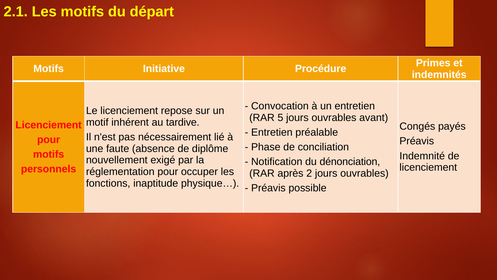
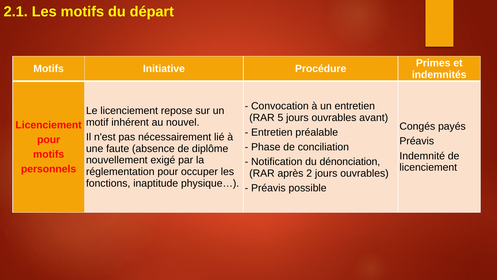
tardive: tardive -> nouvel
